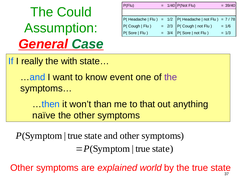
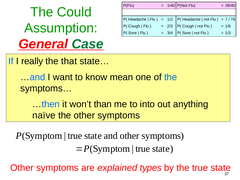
with: with -> that
event: event -> mean
the at (171, 77) colour: purple -> blue
that: that -> into
world: world -> types
